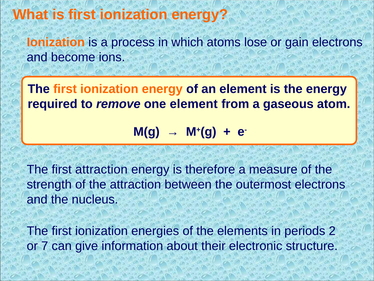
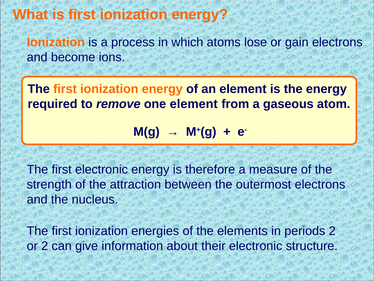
first attraction: attraction -> electronic
or 7: 7 -> 2
